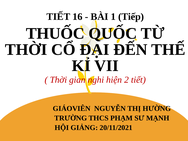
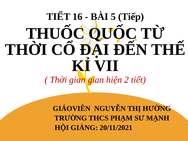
1: 1 -> 5
gian nghi: nghi -> gian
